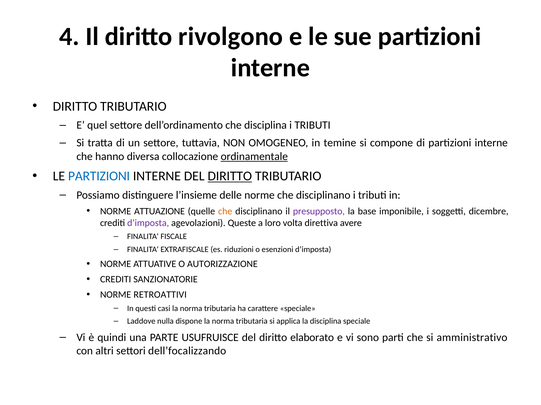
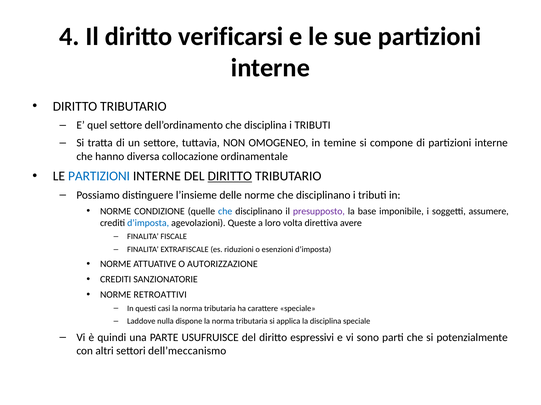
rivolgono: rivolgono -> verificarsi
ordinamentale underline: present -> none
ATTUAZIONE: ATTUAZIONE -> CONDIZIONE
che at (225, 212) colour: orange -> blue
dicembre: dicembre -> assumere
d’imposta at (148, 223) colour: purple -> blue
elaborato: elaborato -> espressivi
amministrativo: amministrativo -> potenzialmente
dell’focalizzando: dell’focalizzando -> dell’meccanismo
